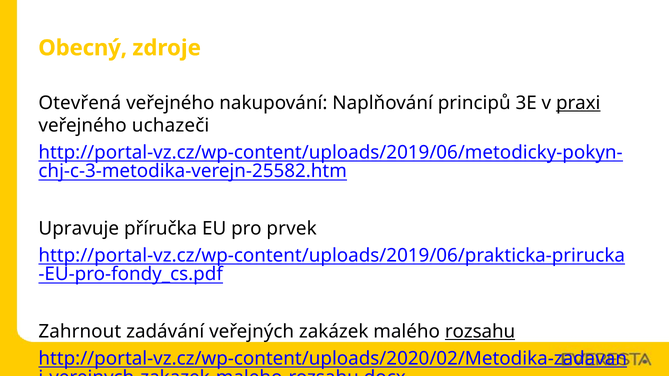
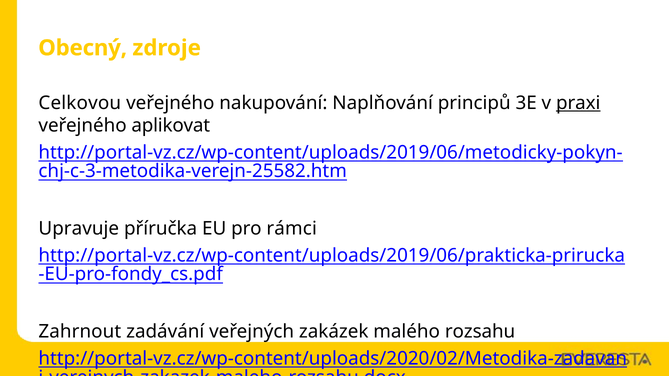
Otevřená: Otevřená -> Celkovou
uchazeči: uchazeči -> aplikovat
prvek: prvek -> rámci
rozsahu underline: present -> none
